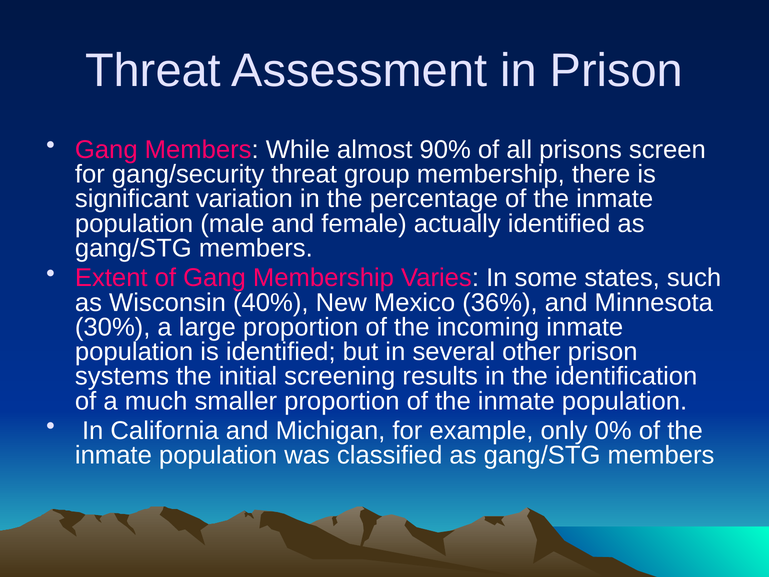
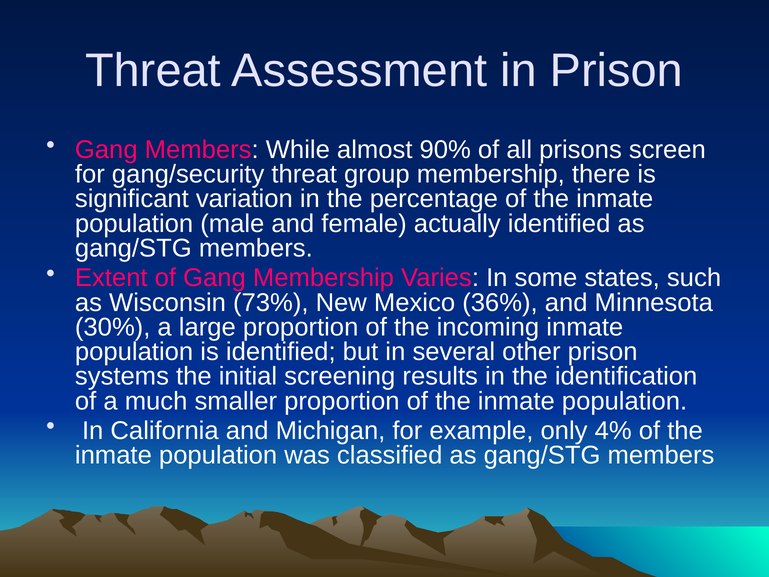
40%: 40% -> 73%
0%: 0% -> 4%
